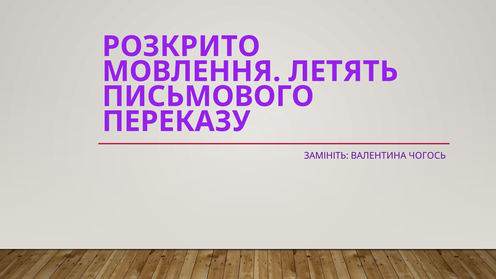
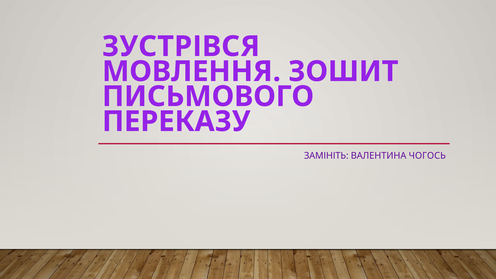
РОЗКРИТО: РОЗКРИТО -> ЗУСТРІВСЯ
ЛЕТЯТЬ: ЛЕТЯТЬ -> ЗОШИТ
